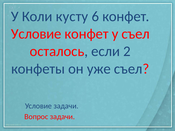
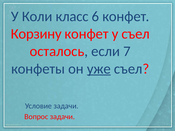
кусту: кусту -> класс
Условие at (36, 34): Условие -> Корзину
2: 2 -> 7
уже underline: none -> present
